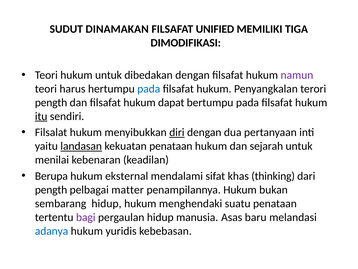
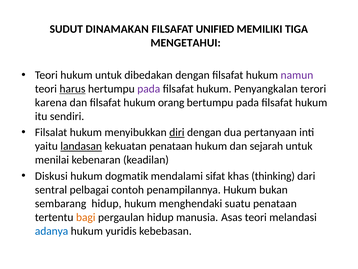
DIMODIFIKASI: DIMODIFIKASI -> MENGETAHUI
harus underline: none -> present
pada at (149, 89) colour: blue -> purple
pength at (51, 102): pength -> karena
dapat: dapat -> orang
itu underline: present -> none
Berupa: Berupa -> Diskusi
eksternal: eksternal -> dogmatik
pength at (51, 189): pength -> sentral
matter: matter -> contoh
bagi colour: purple -> orange
Asas baru: baru -> teori
